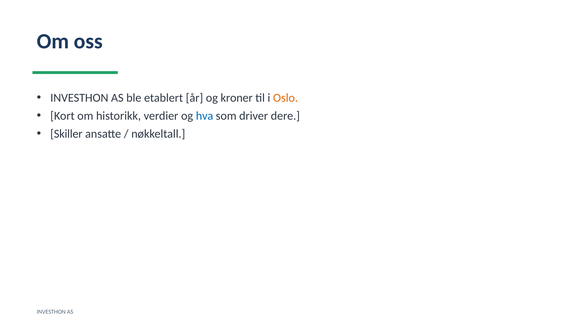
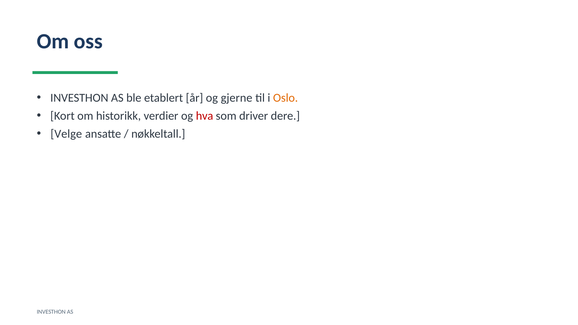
kroner: kroner -> gjerne
hva colour: blue -> red
Skiller: Skiller -> Velge
